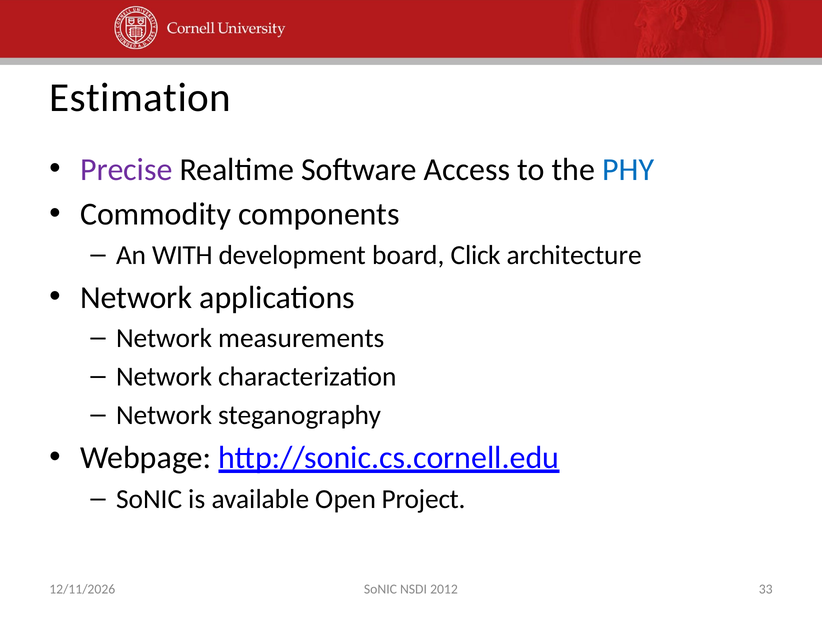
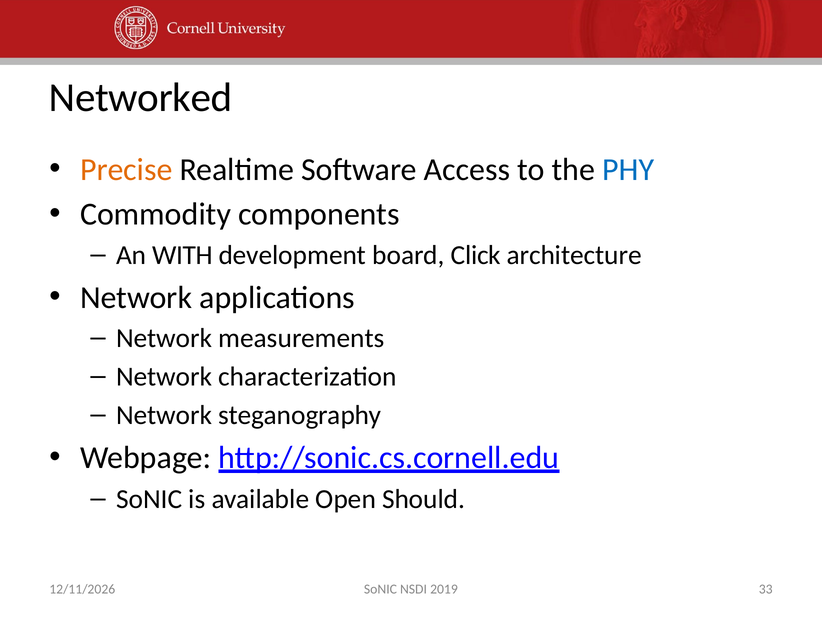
Estimation: Estimation -> Networked
Precise colour: purple -> orange
Project: Project -> Should
2012: 2012 -> 2019
